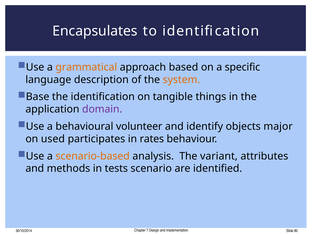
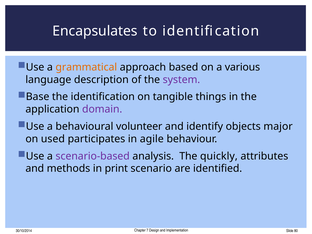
specific: specific -> various
system colour: orange -> purple
rates: rates -> agile
scenario-based colour: orange -> purple
variant: variant -> quickly
tests: tests -> print
